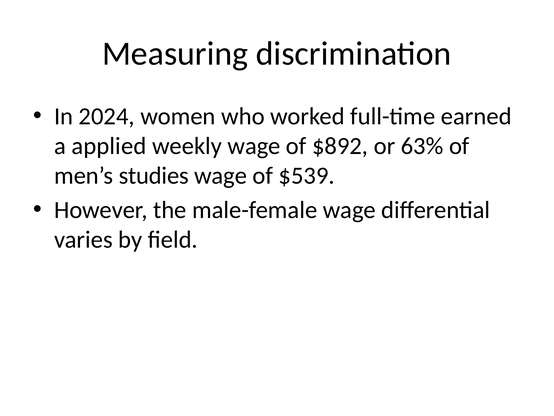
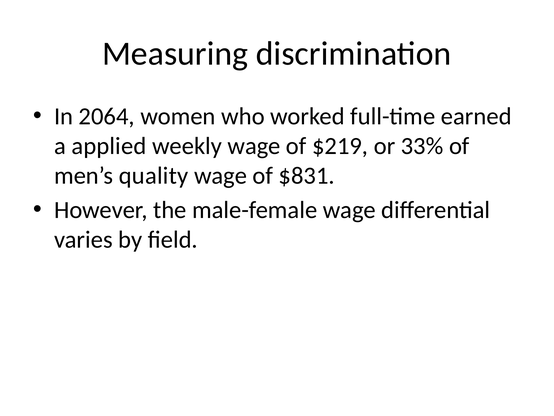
2024: 2024 -> 2064
$892: $892 -> $219
63%: 63% -> 33%
studies: studies -> quality
$539: $539 -> $831
